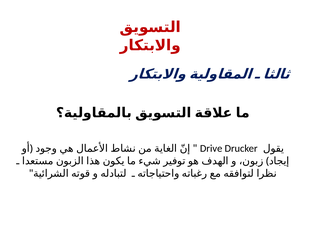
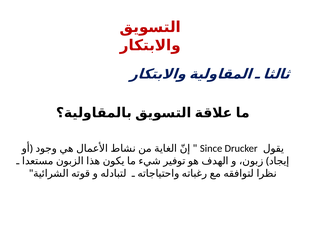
Drive: Drive -> Since
